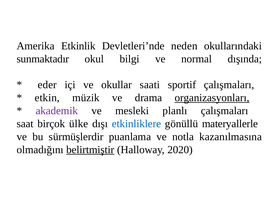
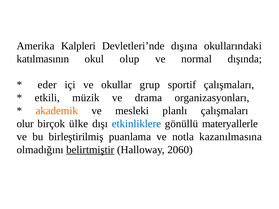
Etkinlik: Etkinlik -> Kalpleri
neden: neden -> dışına
sunmaktadır: sunmaktadır -> katılmasının
bilgi: bilgi -> olup
saati: saati -> grup
etkin: etkin -> etkili
organizasyonları underline: present -> none
akademik colour: purple -> orange
saat: saat -> olur
sürmüşlerdir: sürmüşlerdir -> birleştirilmiş
2020: 2020 -> 2060
